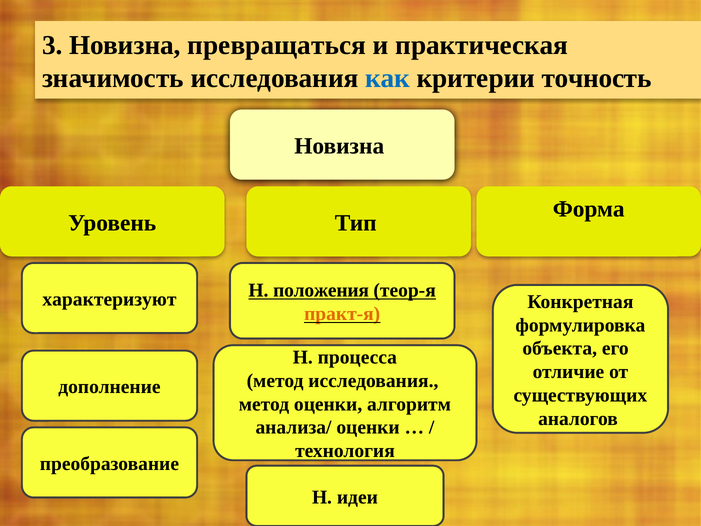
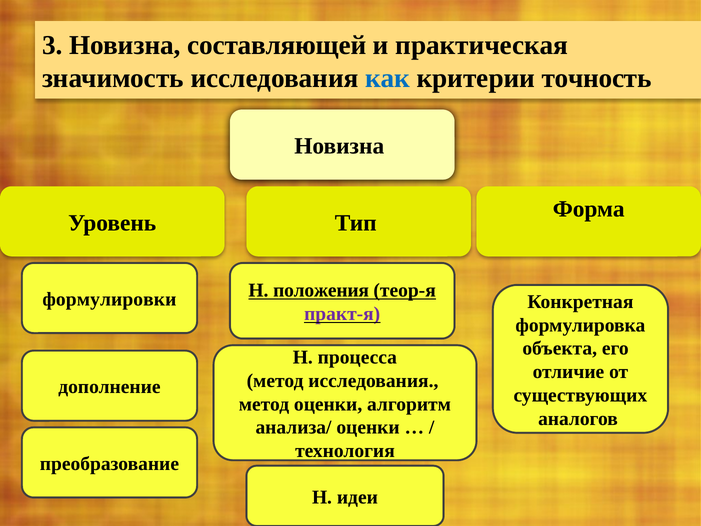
превращаться: превращаться -> составляющей
характеризуют: характеризуют -> формулировки
практ-я colour: orange -> purple
